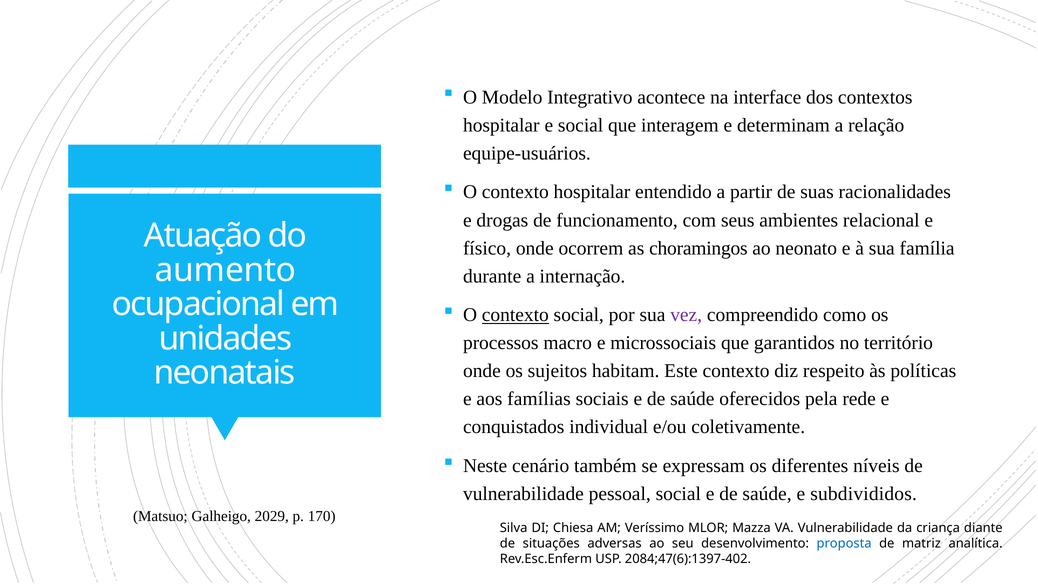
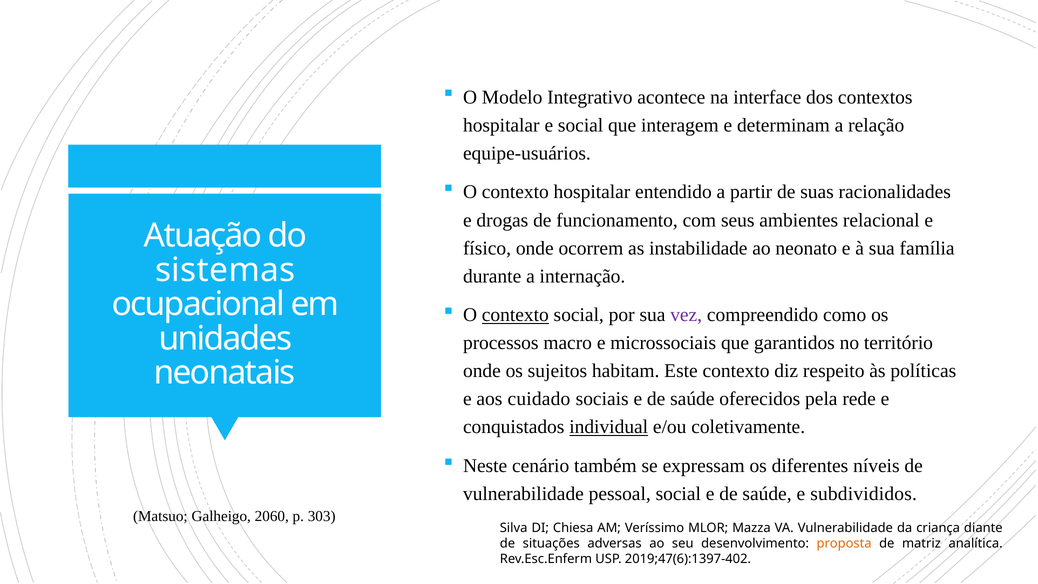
choramingos: choramingos -> instabilidade
aumento: aumento -> sistemas
famílias: famílias -> cuidado
individual underline: none -> present
2029: 2029 -> 2060
170: 170 -> 303
proposta colour: blue -> orange
2084;47(6):1397-402: 2084;47(6):1397-402 -> 2019;47(6):1397-402
